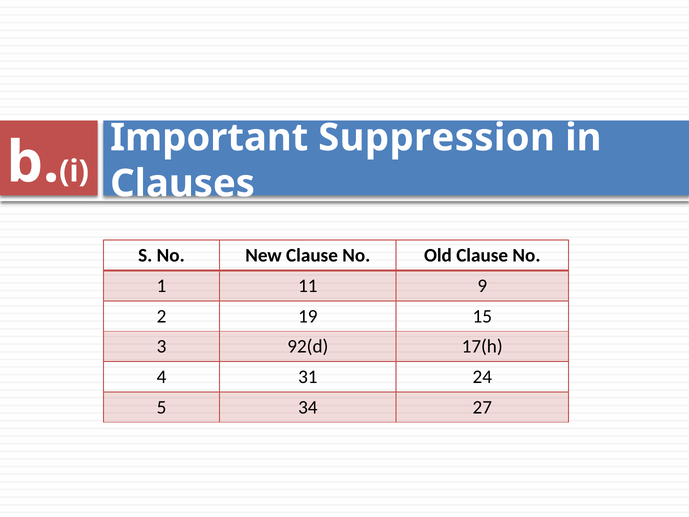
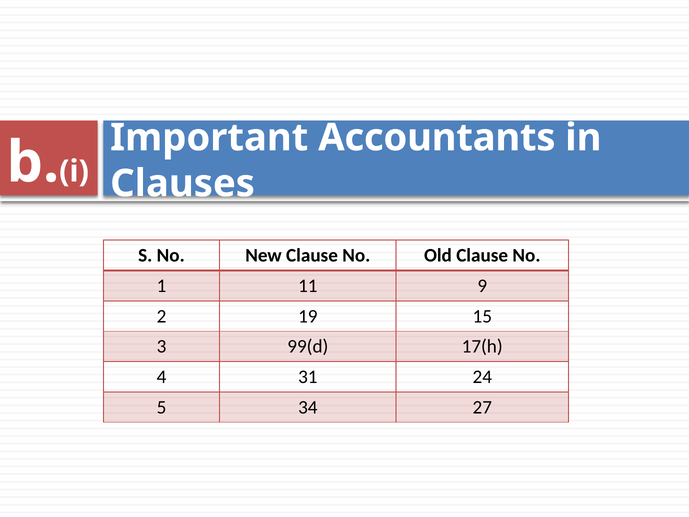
Suppression: Suppression -> Accountants
92(d: 92(d -> 99(d
